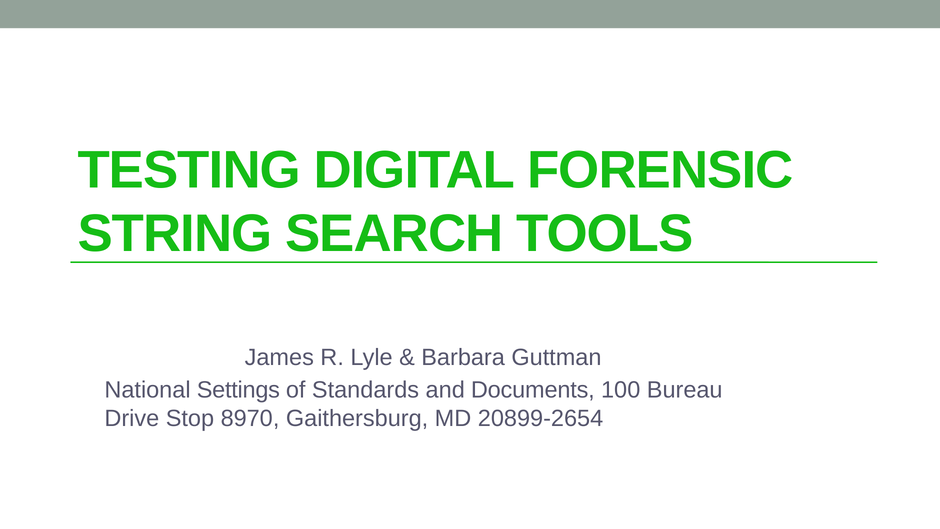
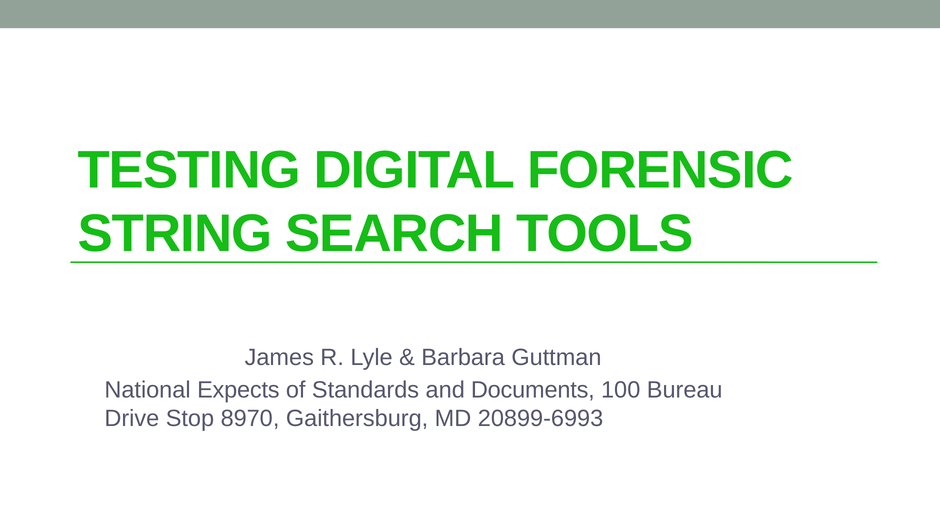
Settings: Settings -> Expects
20899-2654: 20899-2654 -> 20899-6993
